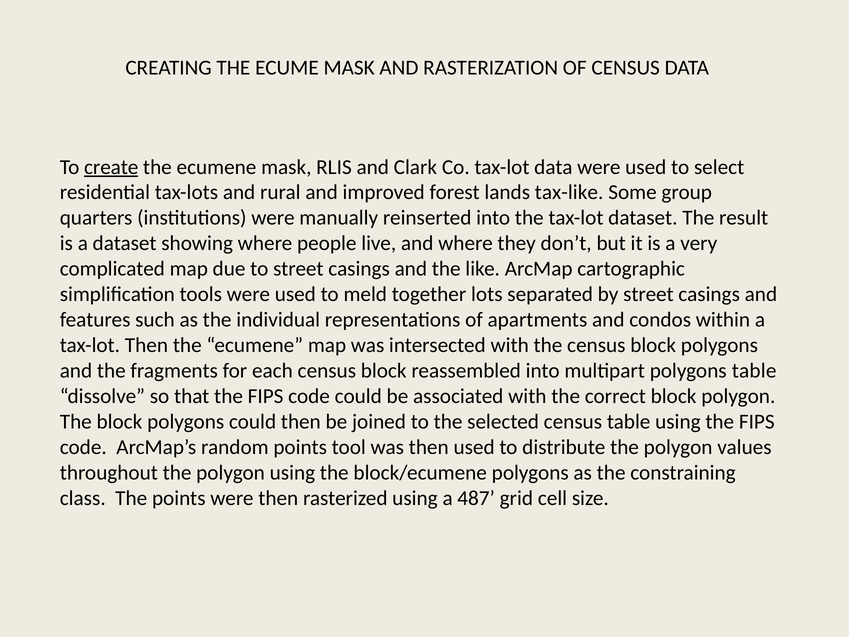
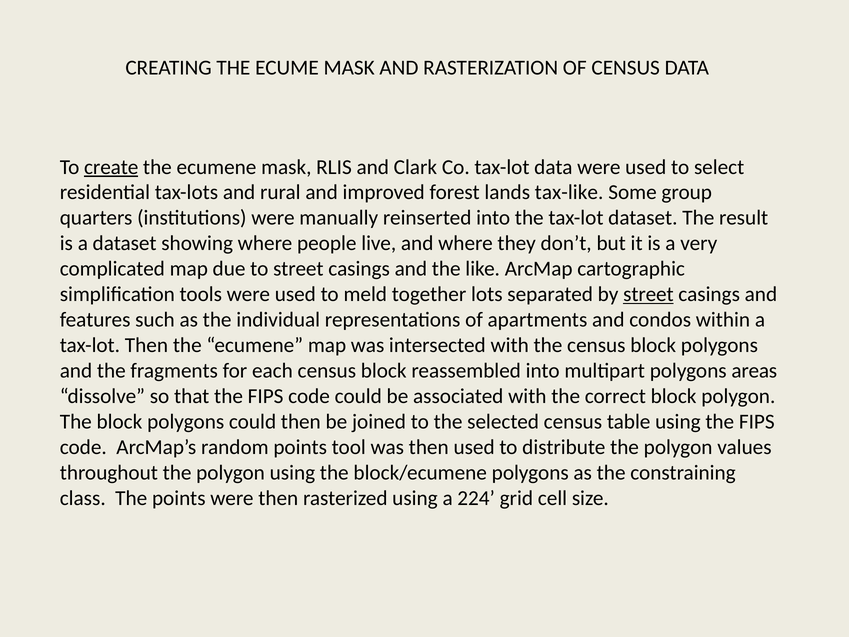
street at (648, 294) underline: none -> present
polygons table: table -> areas
487: 487 -> 224
